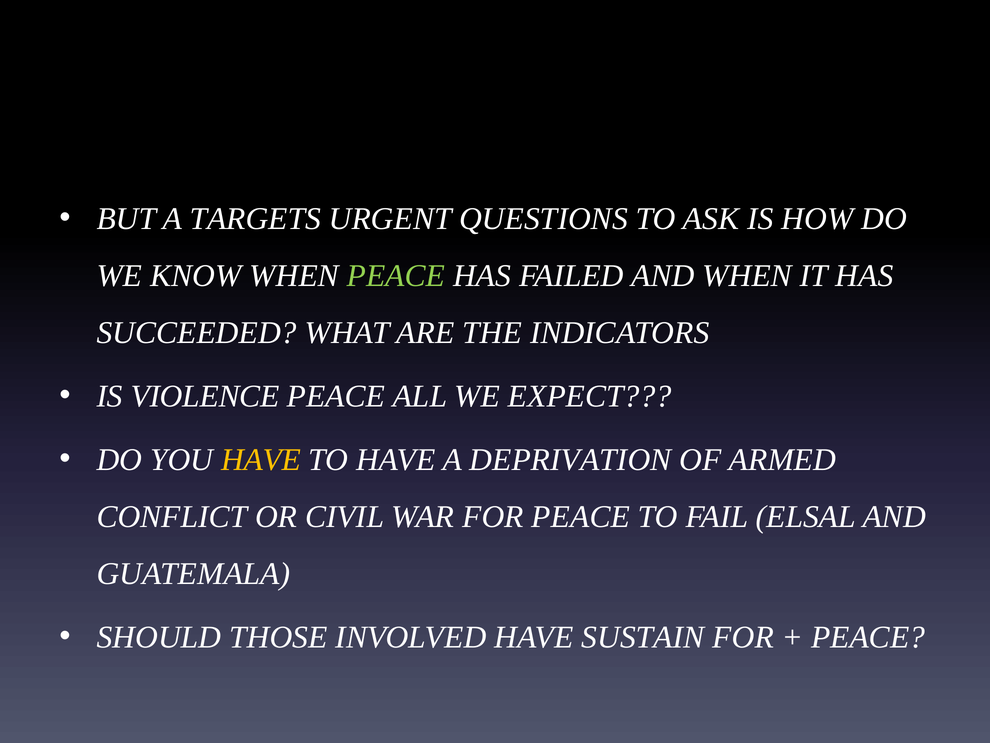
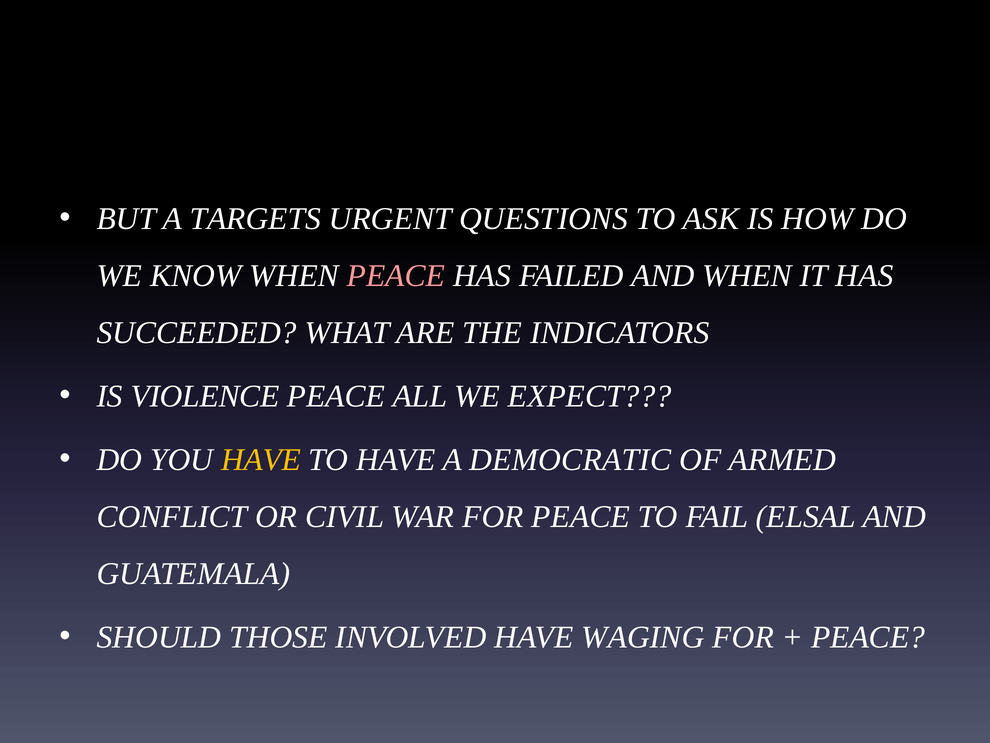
PEACE at (396, 275) colour: light green -> pink
DEPRIVATION: DEPRIVATION -> DEMOCRATIC
SUSTAIN: SUSTAIN -> WAGING
